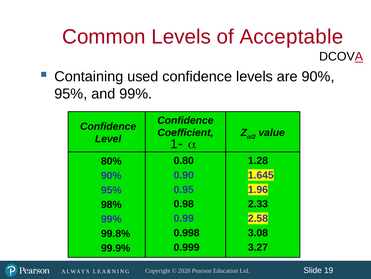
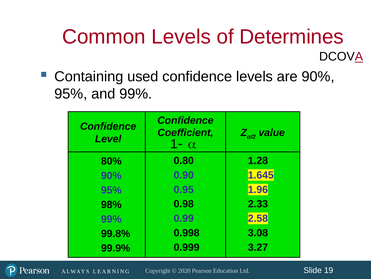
Acceptable: Acceptable -> Determines
